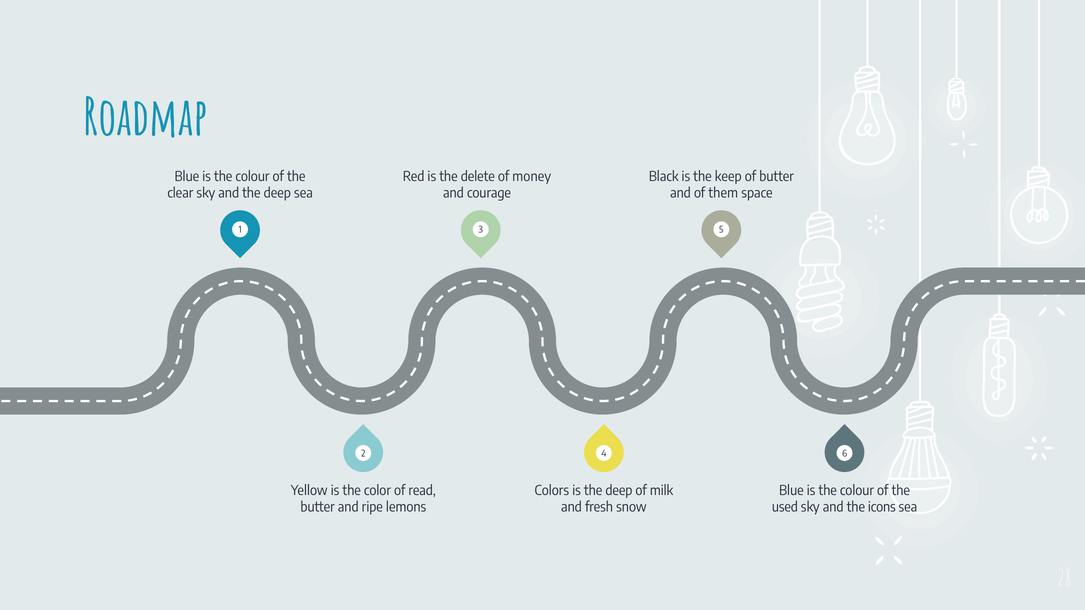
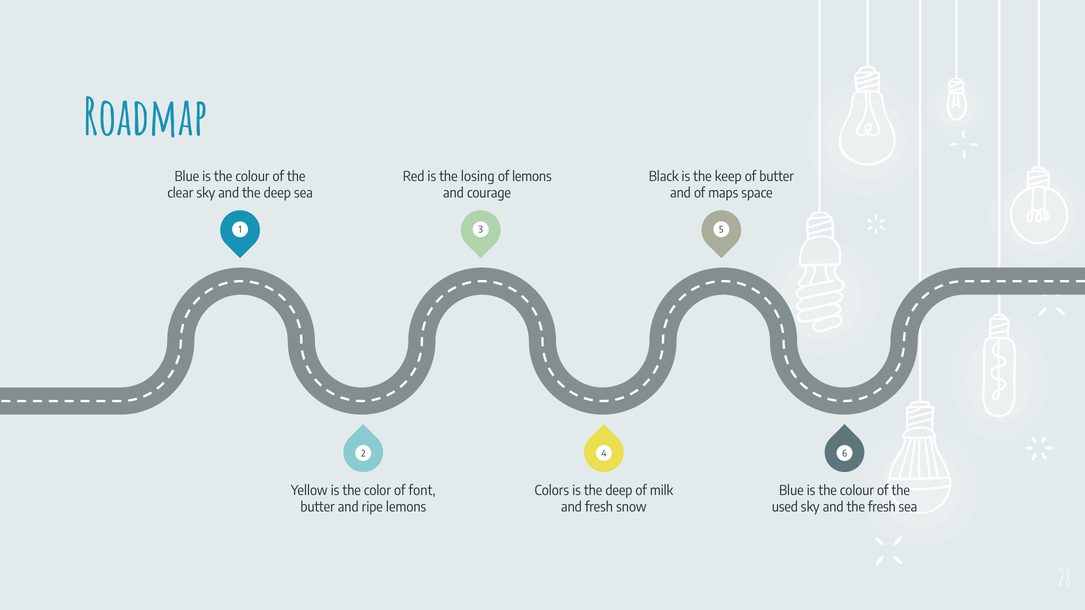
delete: delete -> losing
of money: money -> lemons
them: them -> maps
read: read -> font
the icons: icons -> fresh
